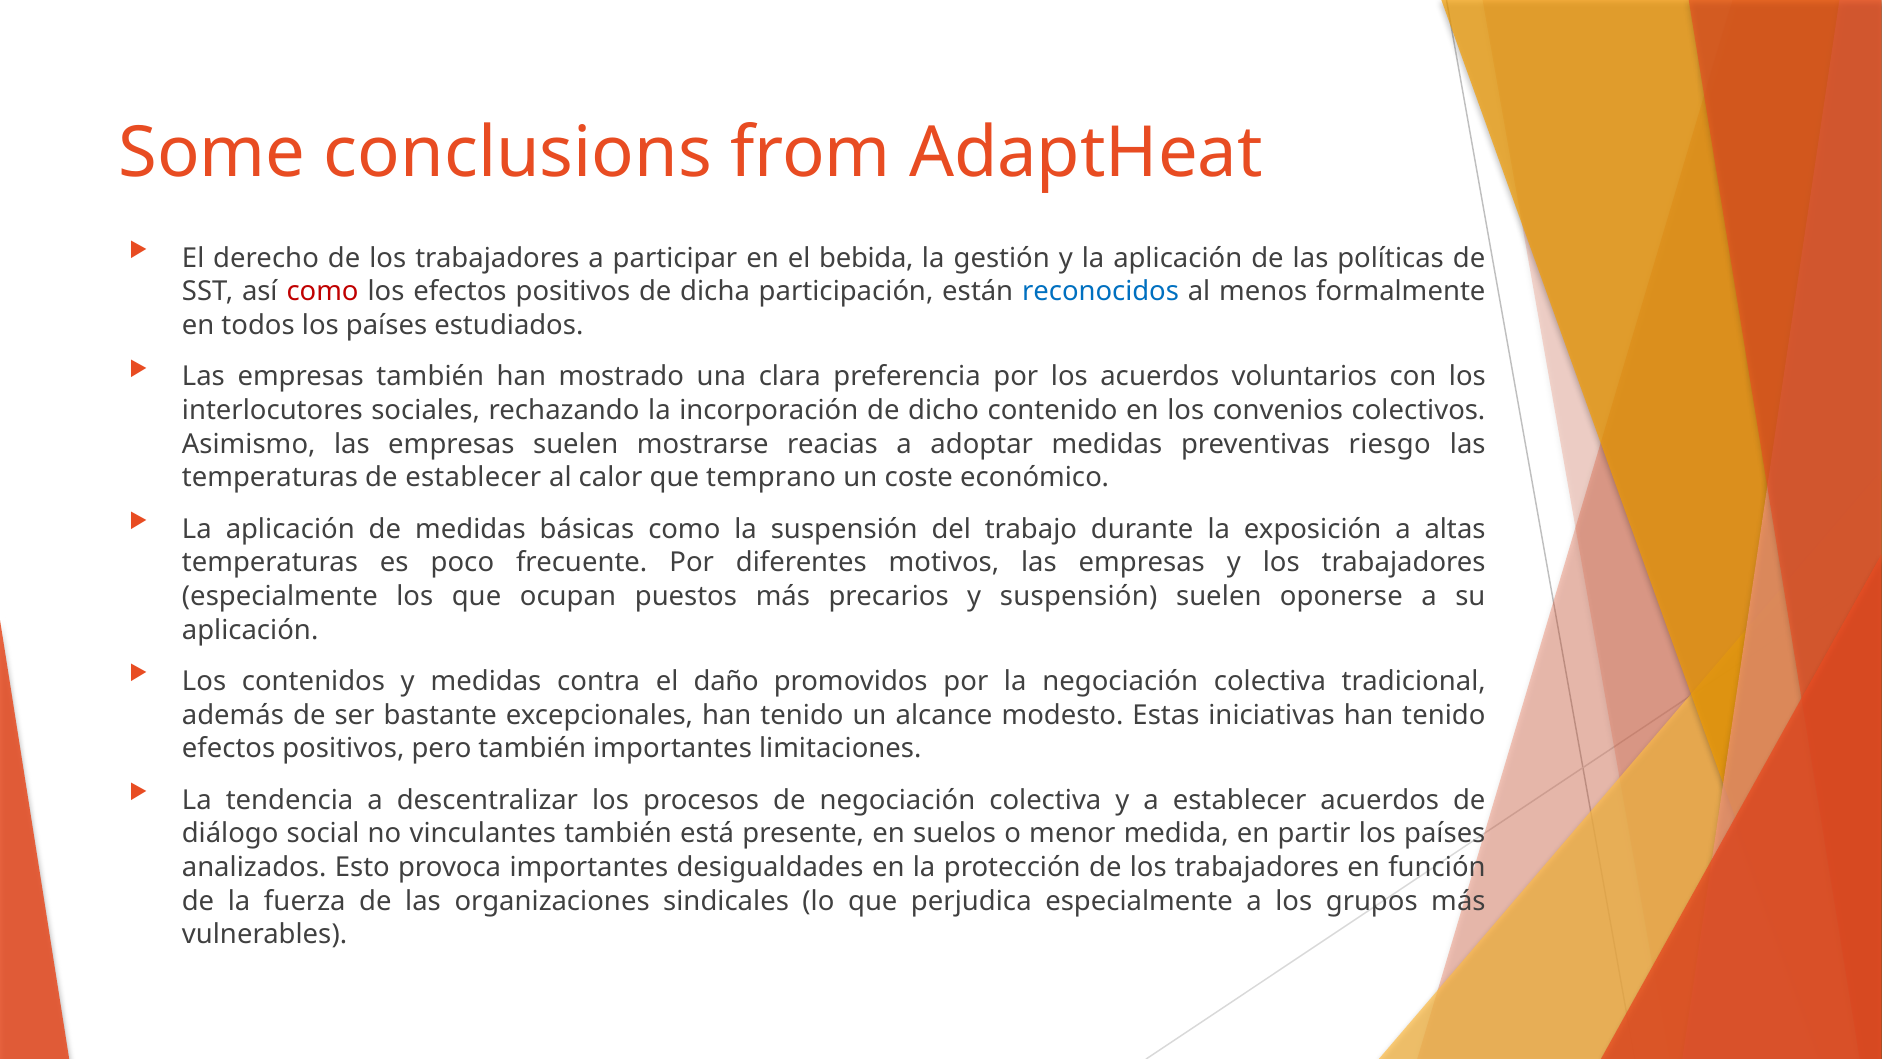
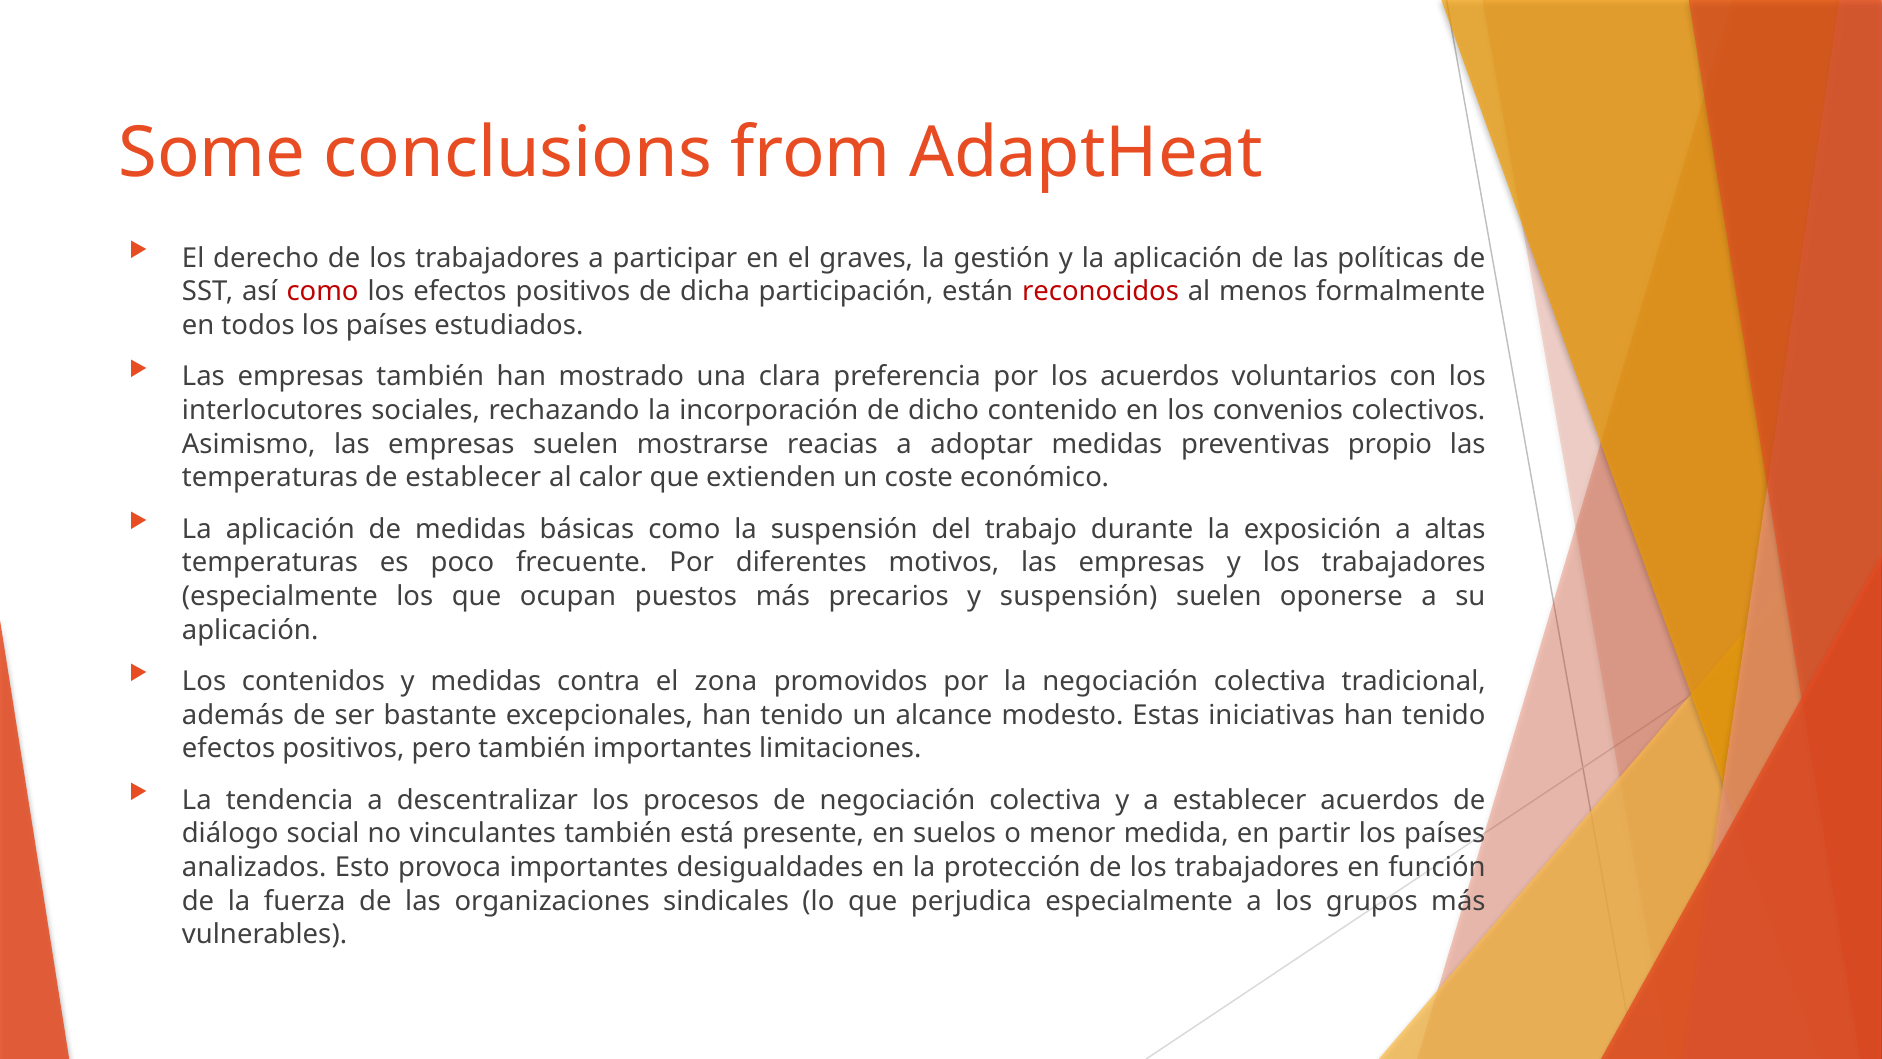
bebida: bebida -> graves
reconocidos colour: blue -> red
riesgo: riesgo -> propio
temprano: temprano -> extienden
daño: daño -> zona
